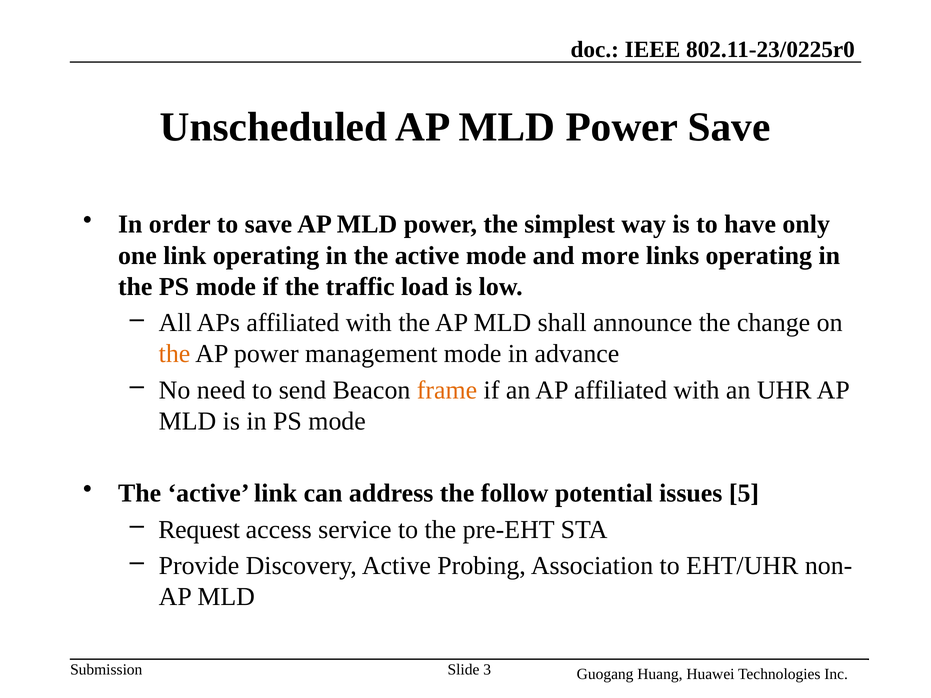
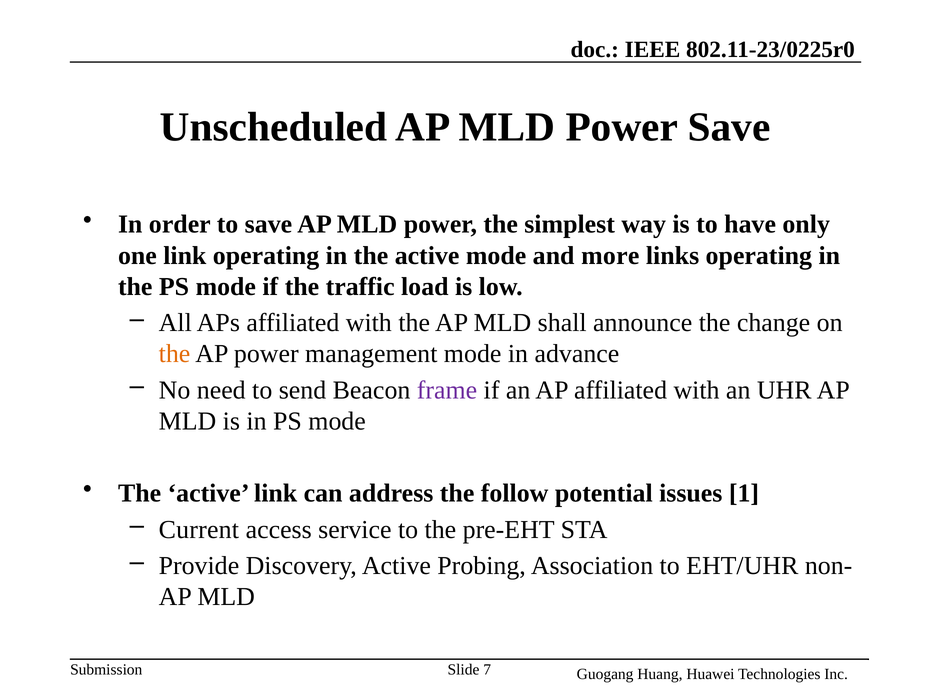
frame colour: orange -> purple
5: 5 -> 1
Request: Request -> Current
3: 3 -> 7
